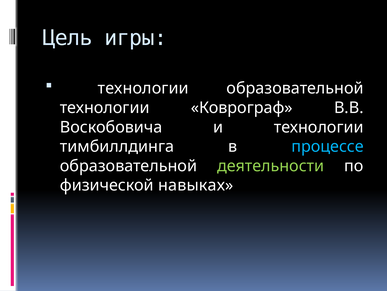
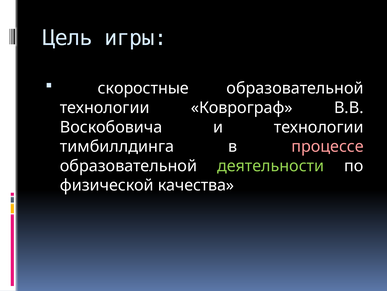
технологии at (143, 88): технологии -> скоростные
процессе colour: light blue -> pink
навыках: навыках -> качества
